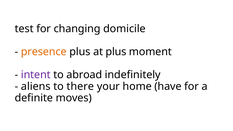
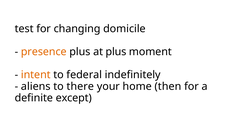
intent colour: purple -> orange
abroad: abroad -> federal
have: have -> then
moves: moves -> except
